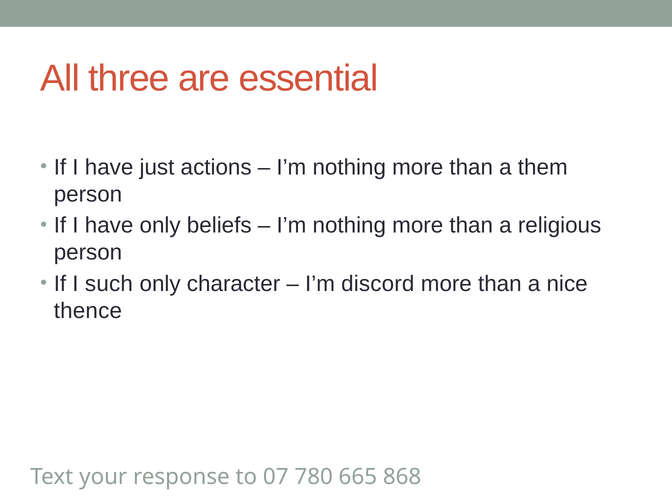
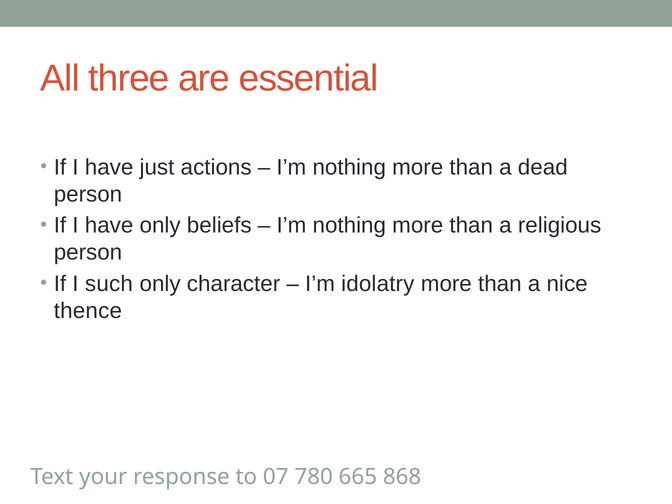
them: them -> dead
discord: discord -> idolatry
